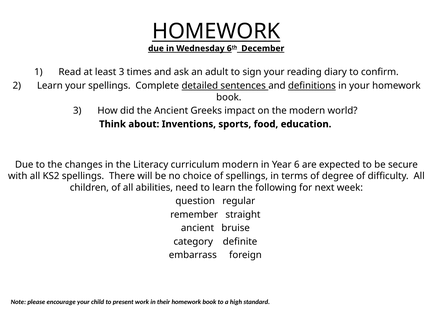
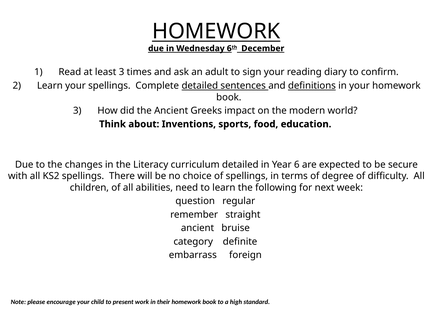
curriculum modern: modern -> detailed
